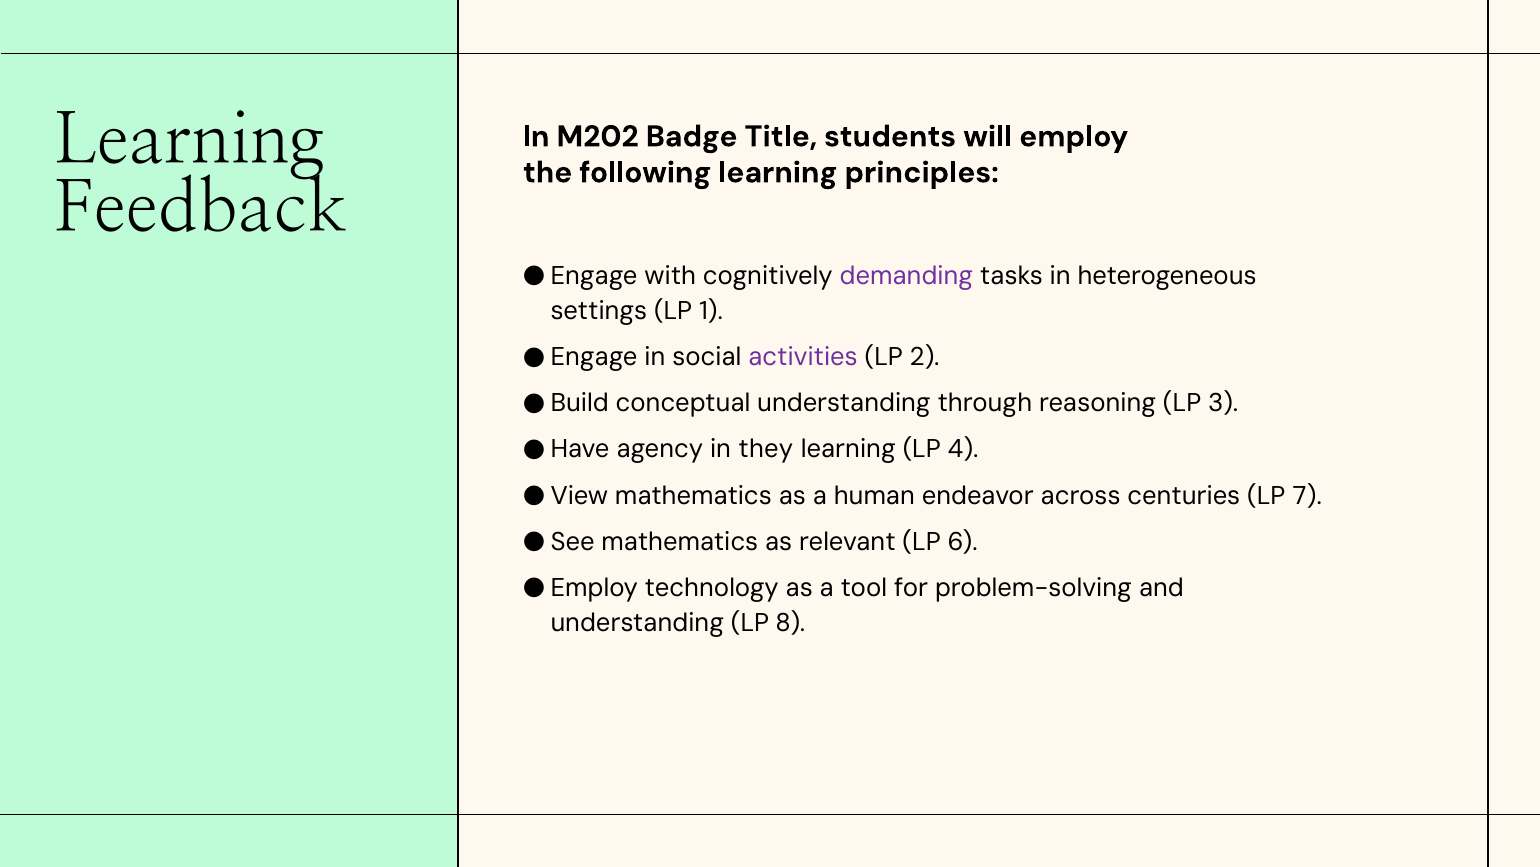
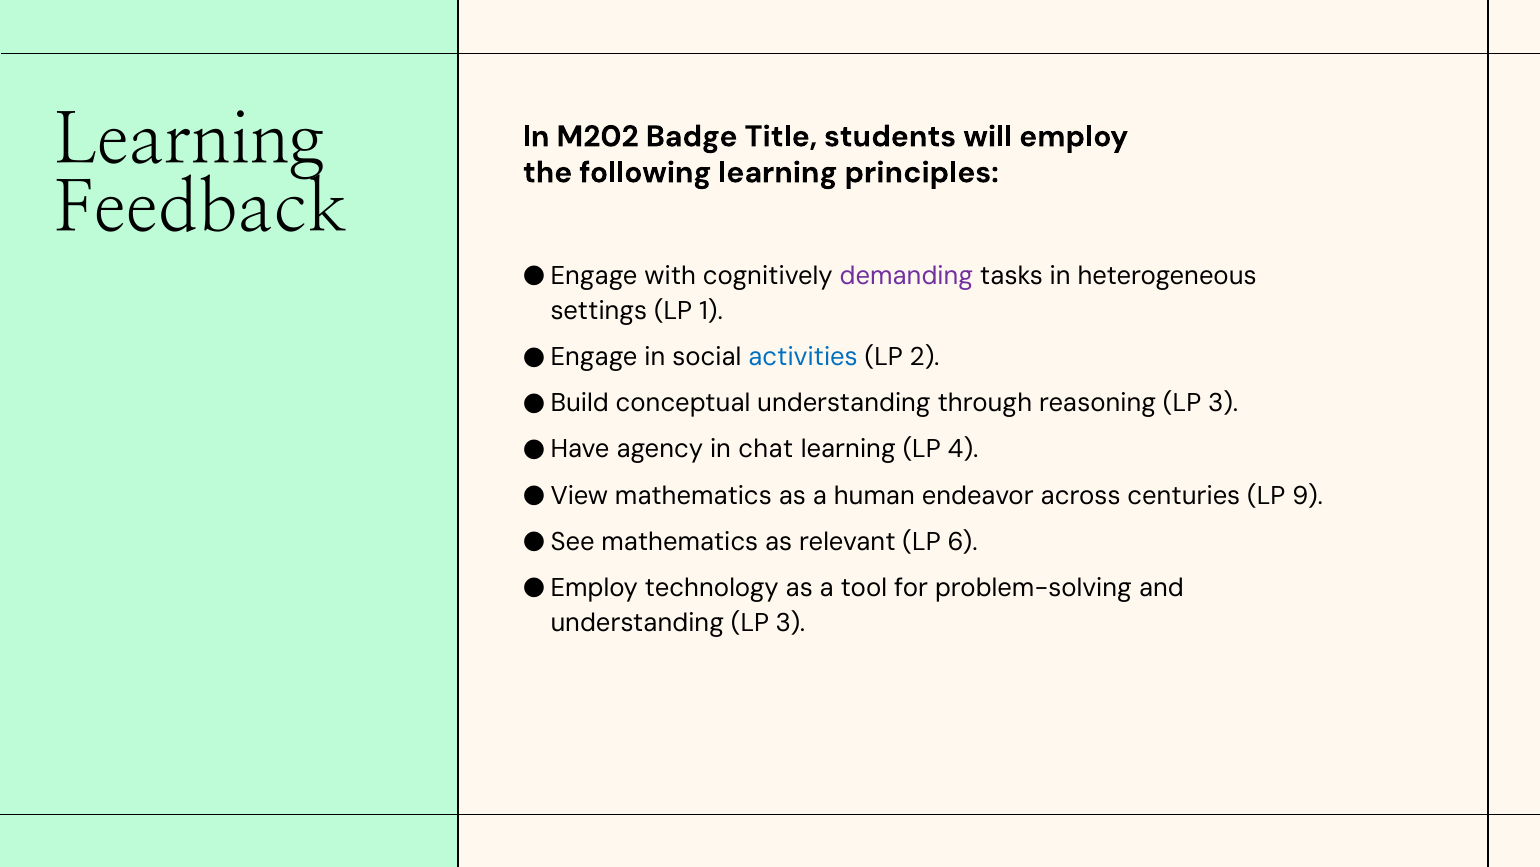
activities colour: purple -> blue
they: they -> chat
7: 7 -> 9
understanding LP 8: 8 -> 3
